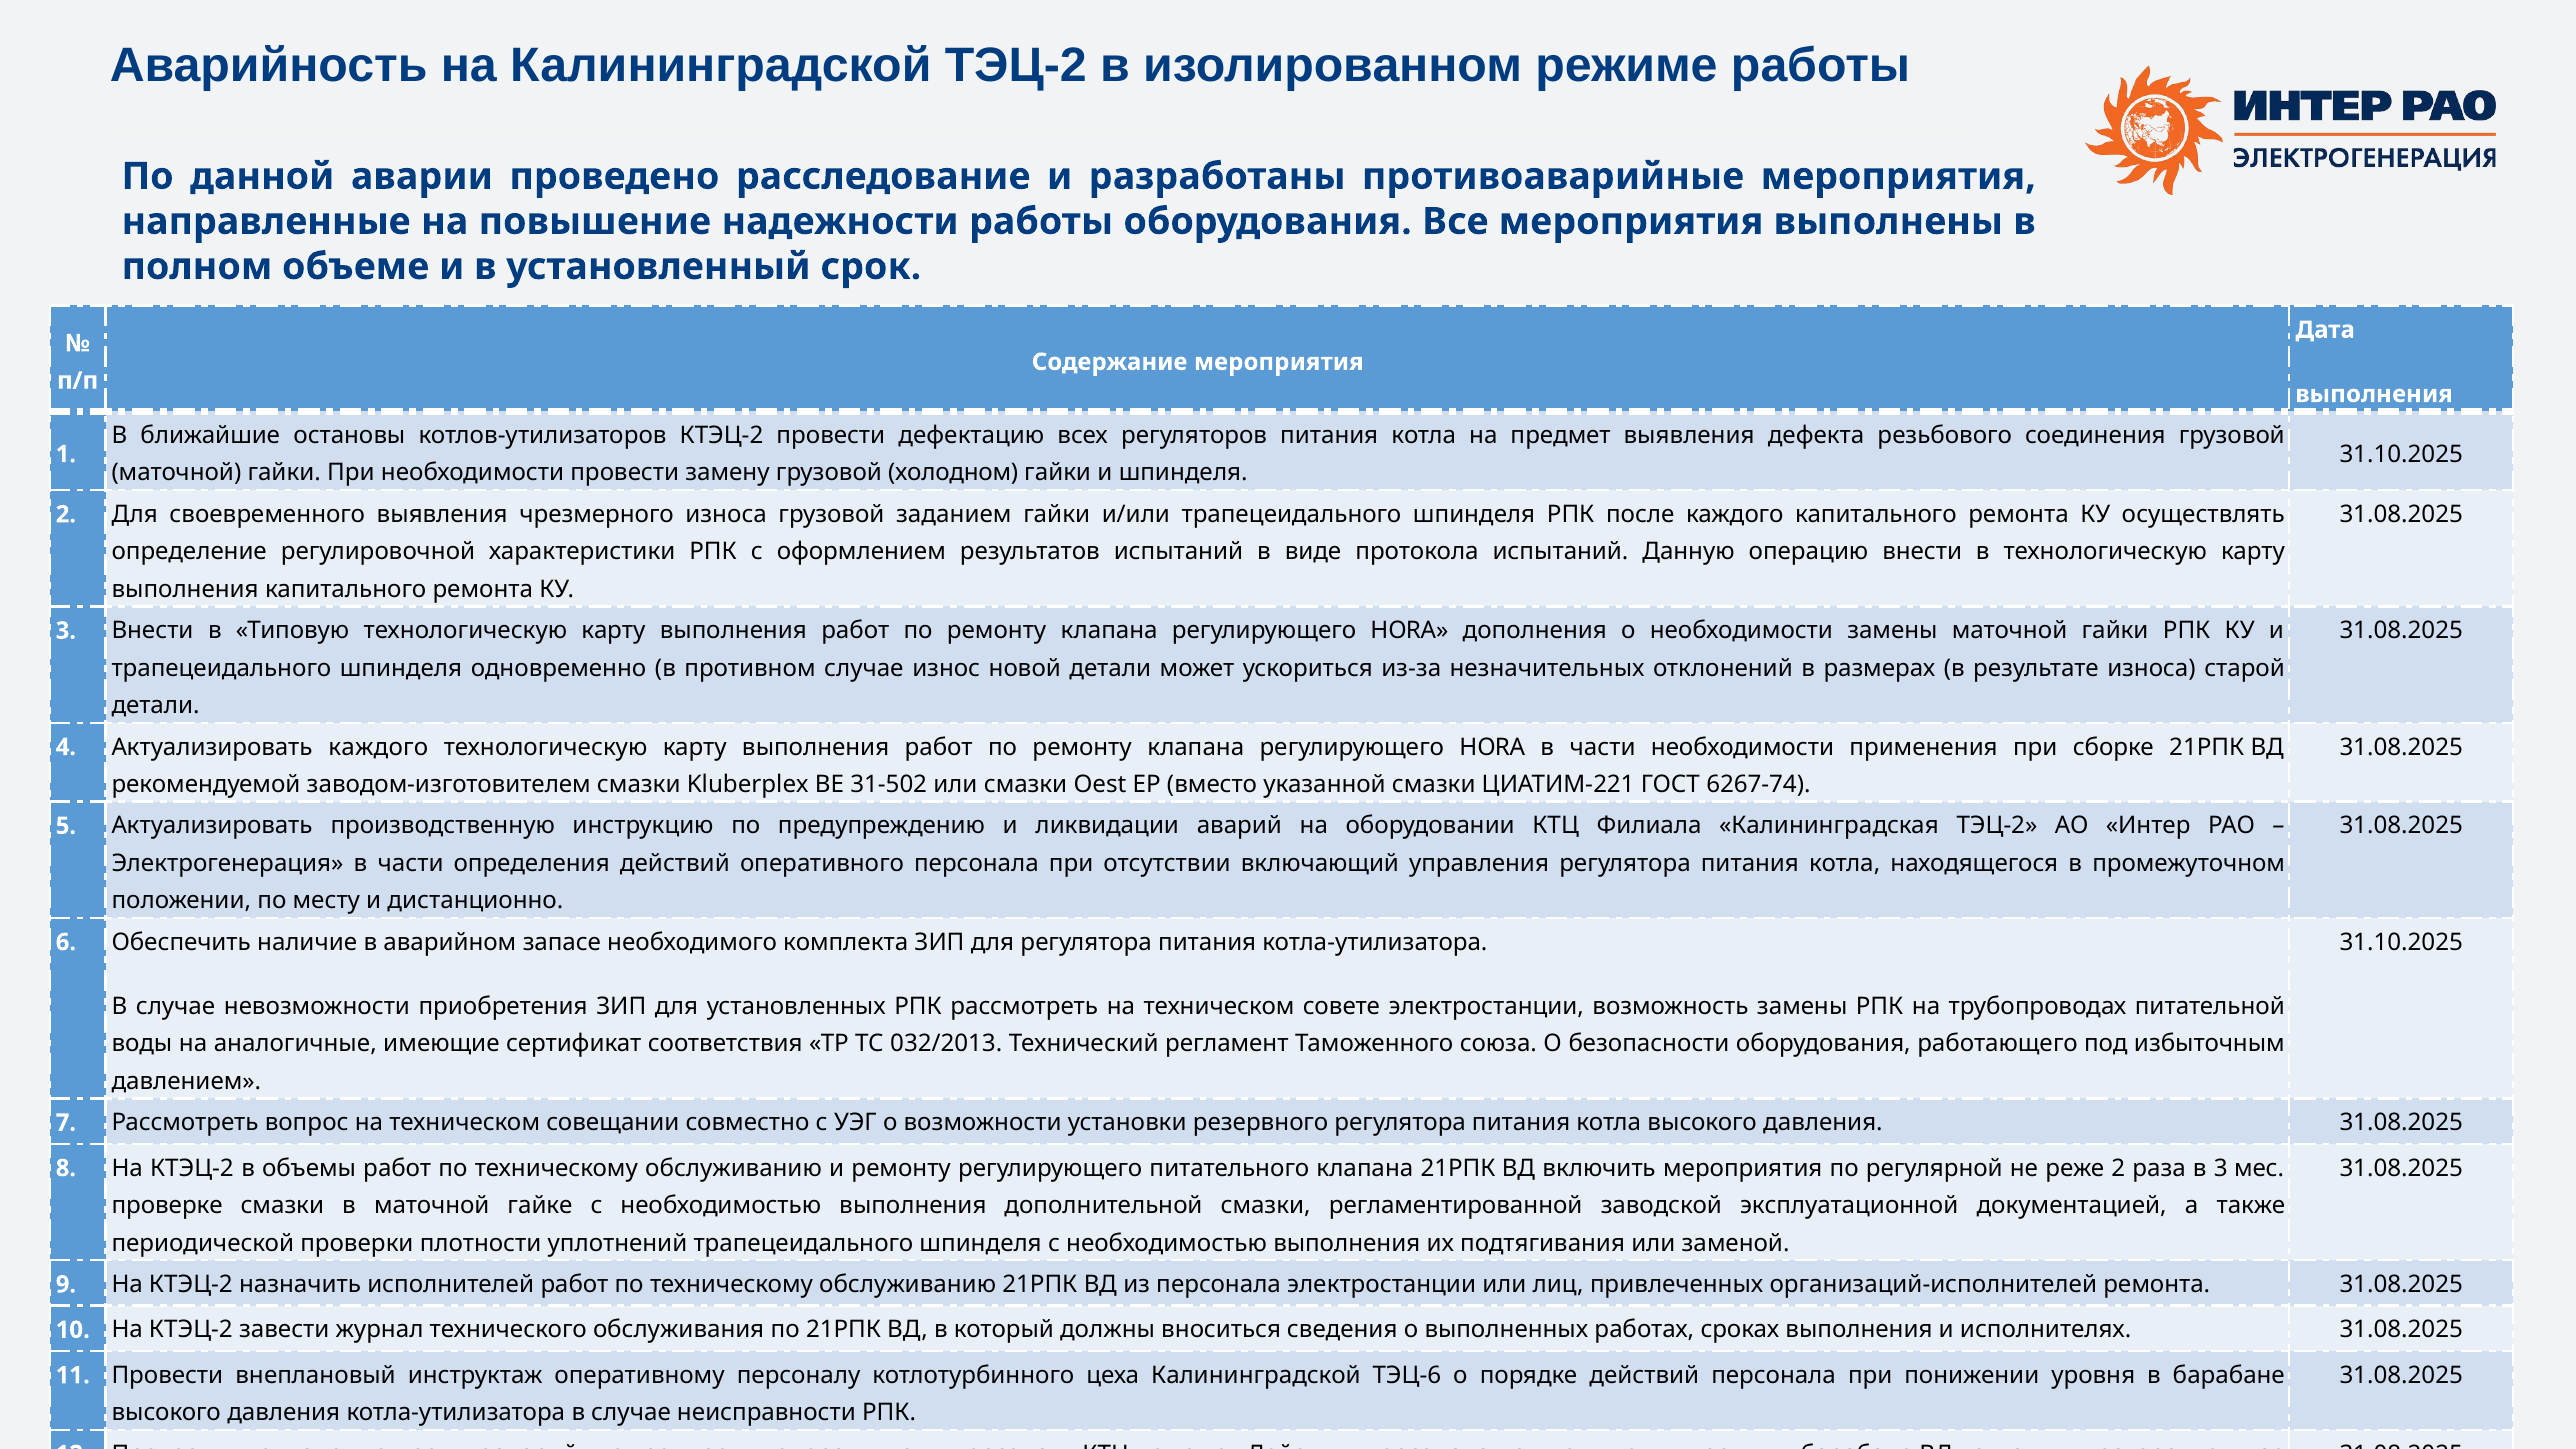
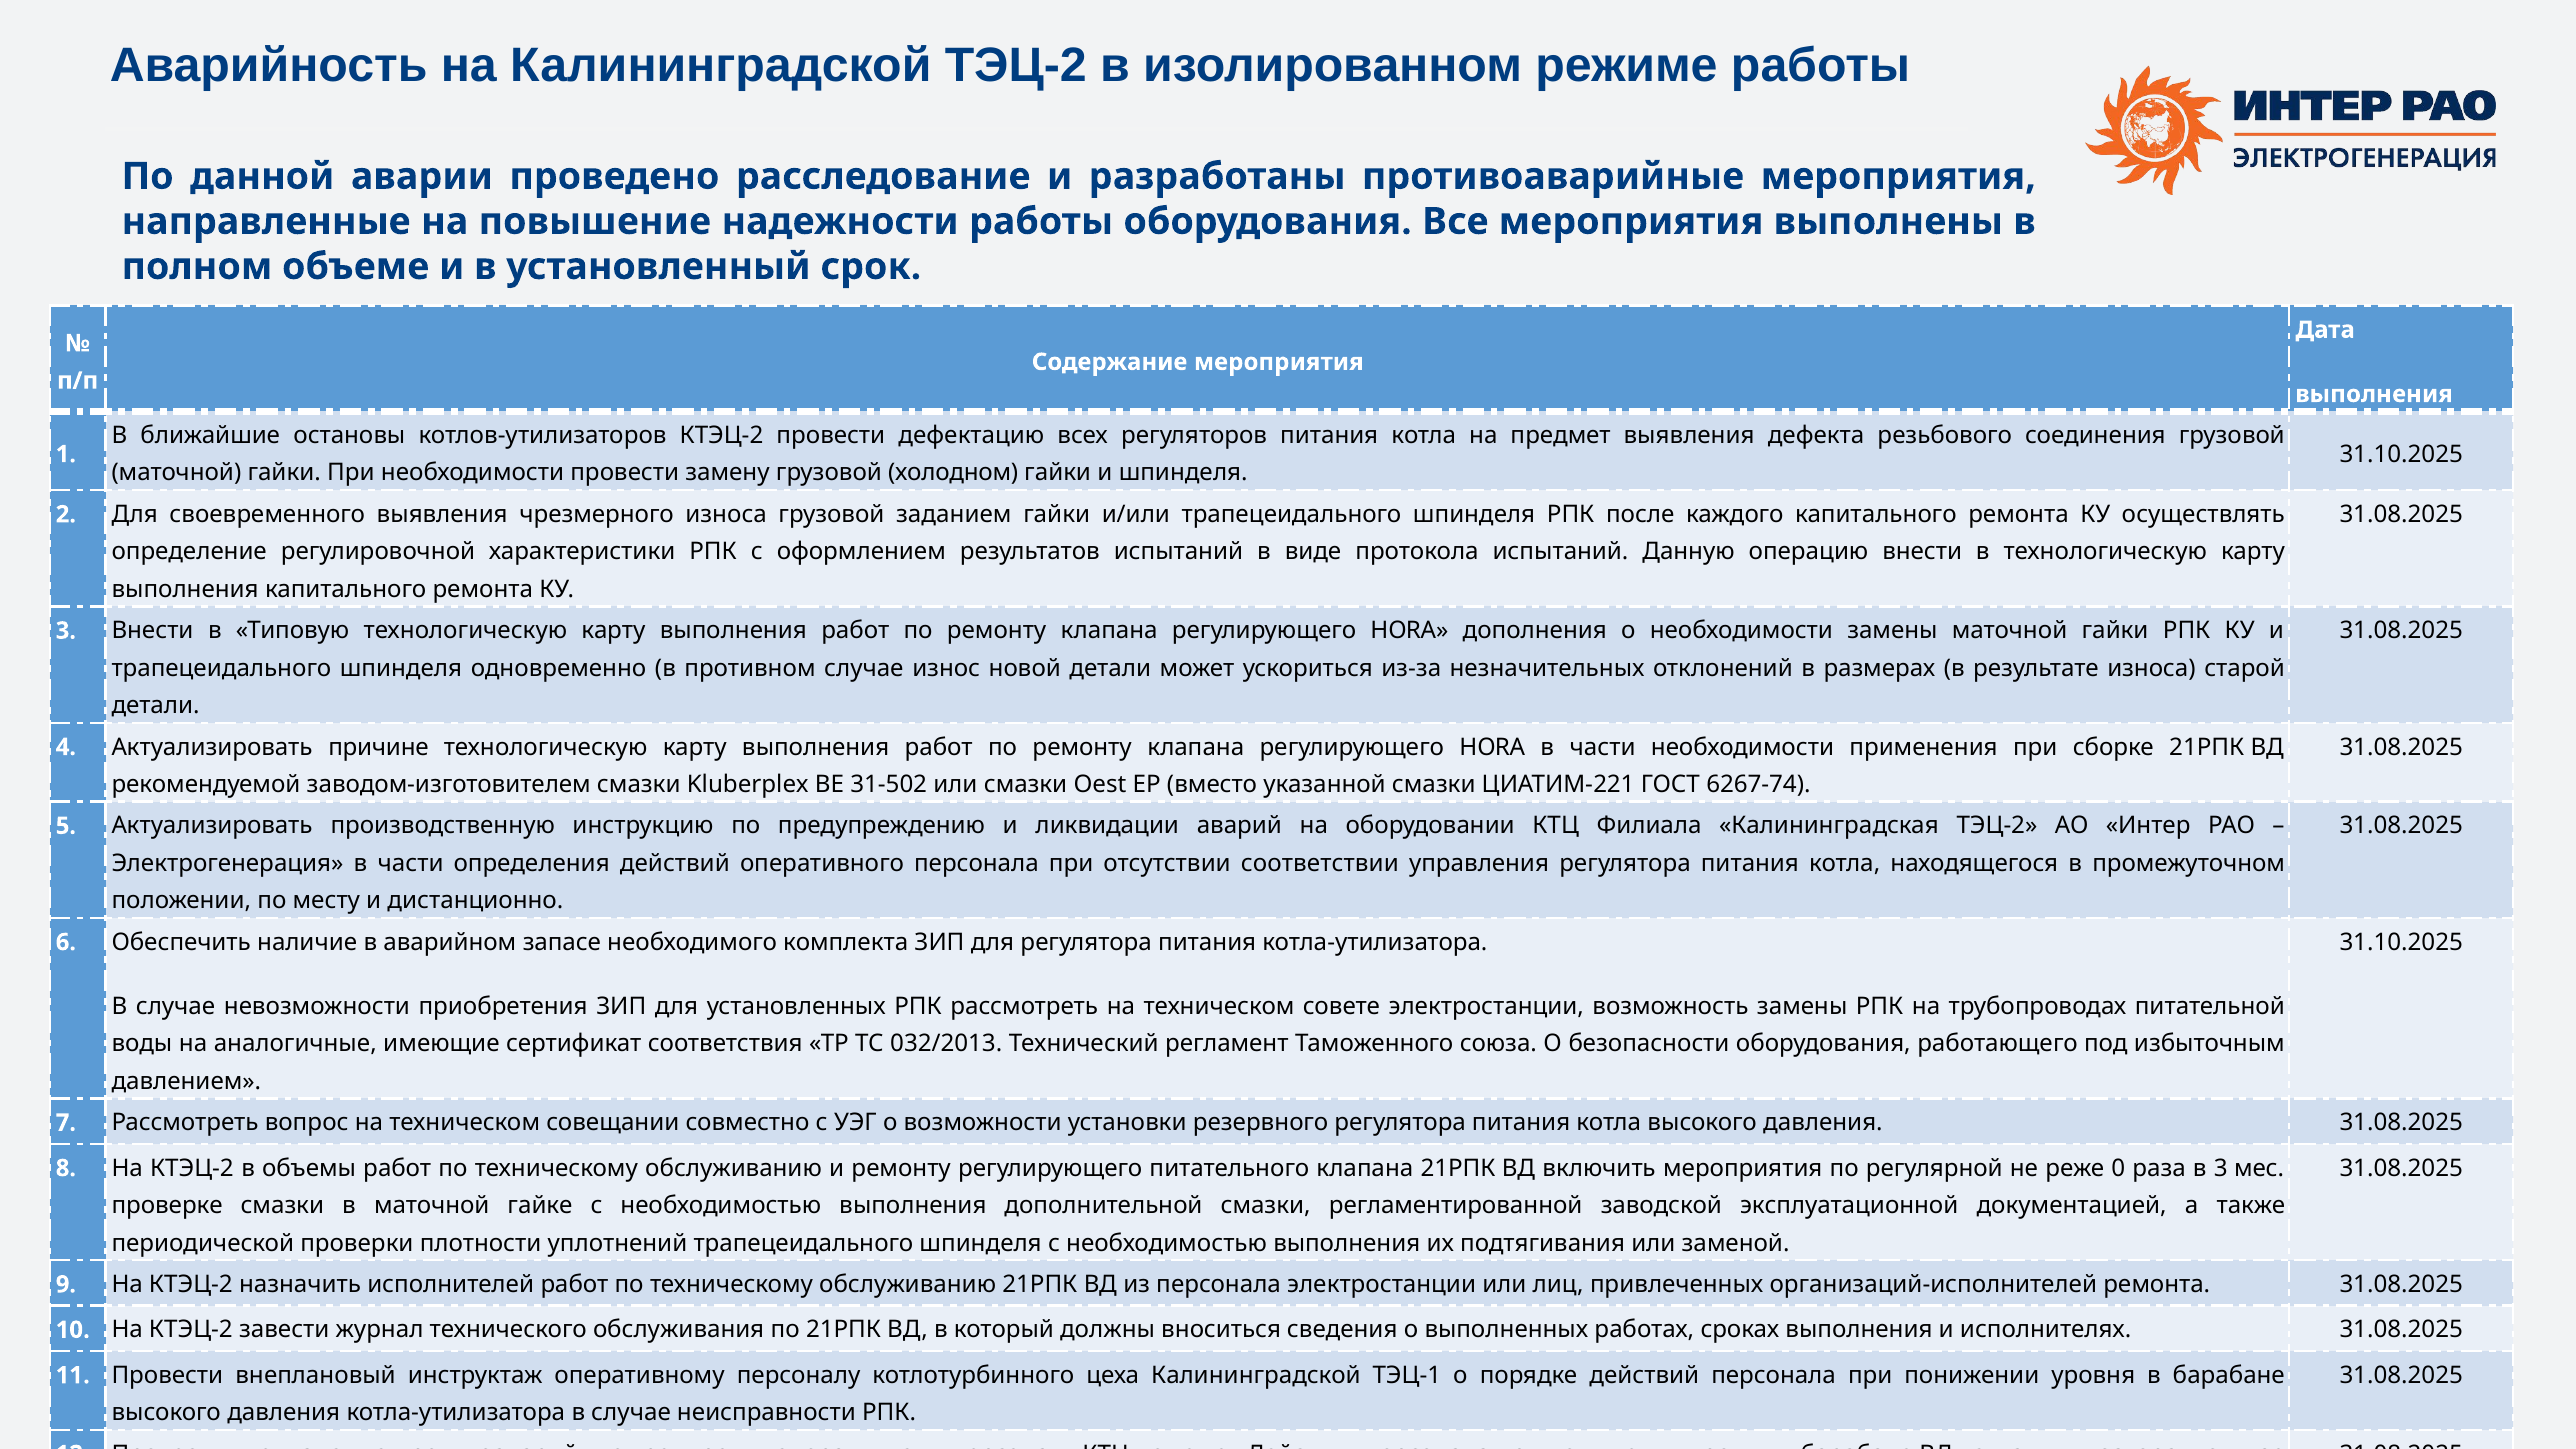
Актуализировать каждого: каждого -> причине
включающий: включающий -> соответствии
реже 2: 2 -> 0
ТЭЦ-6: ТЭЦ-6 -> ТЭЦ-1
